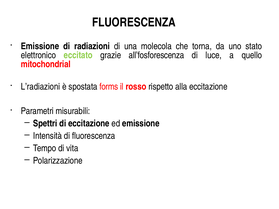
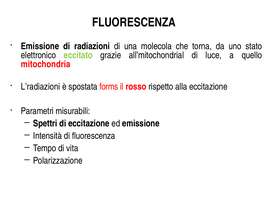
all’fosforescenza: all’fosforescenza -> all’mitochondrial
mitochondrial: mitochondrial -> mitochondria
